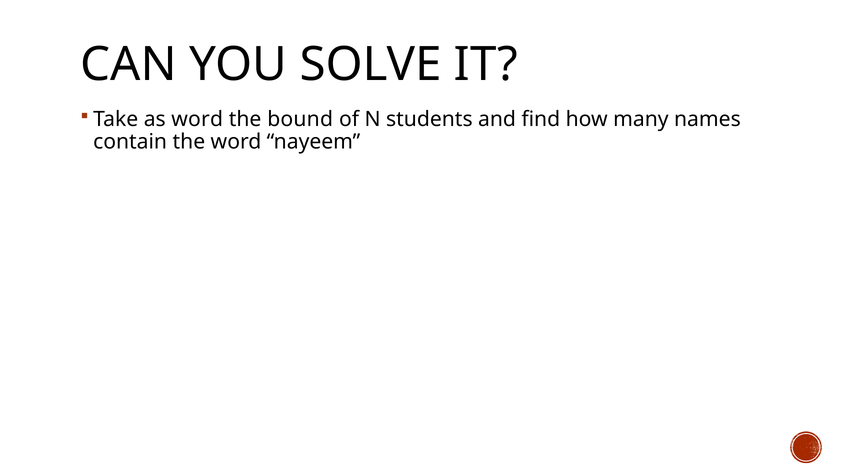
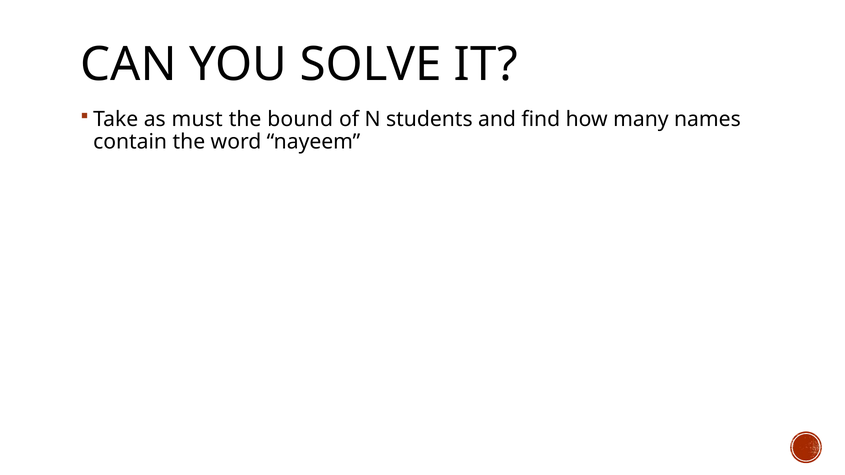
as word: word -> must
